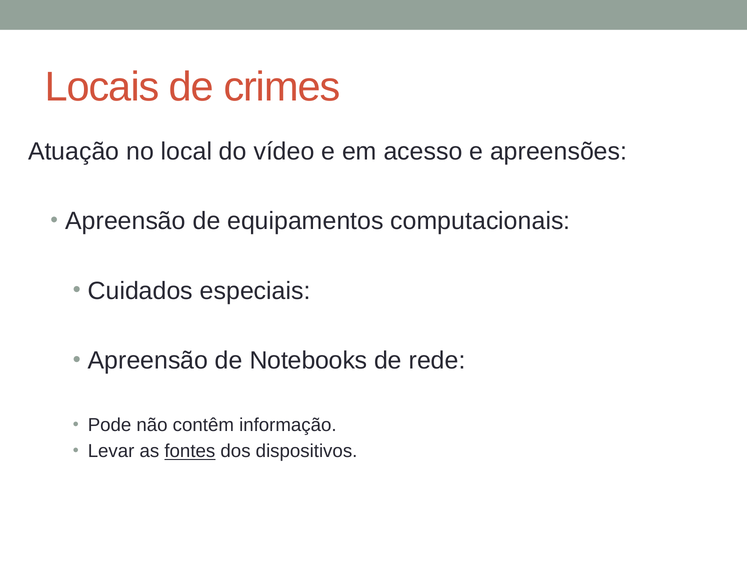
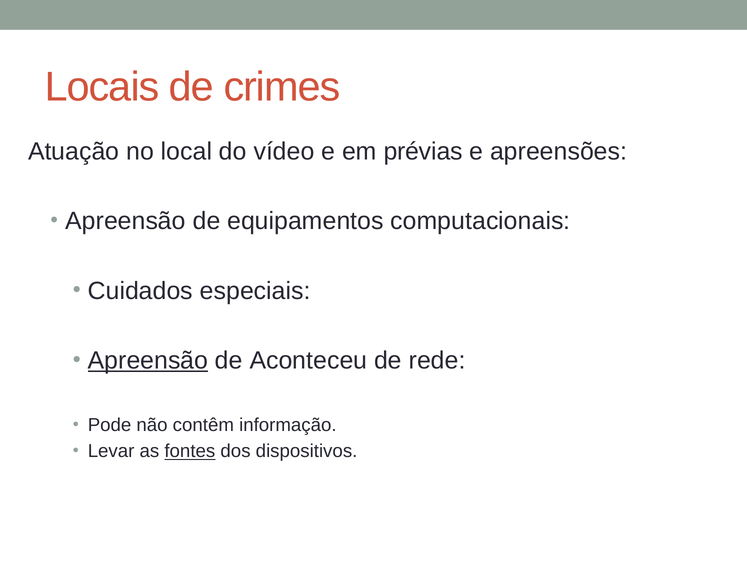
acesso: acesso -> prévias
Apreensão at (148, 360) underline: none -> present
Notebooks: Notebooks -> Aconteceu
